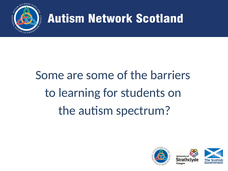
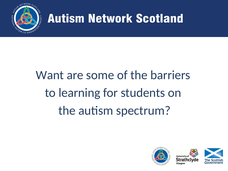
Some at (50, 75): Some -> Want
